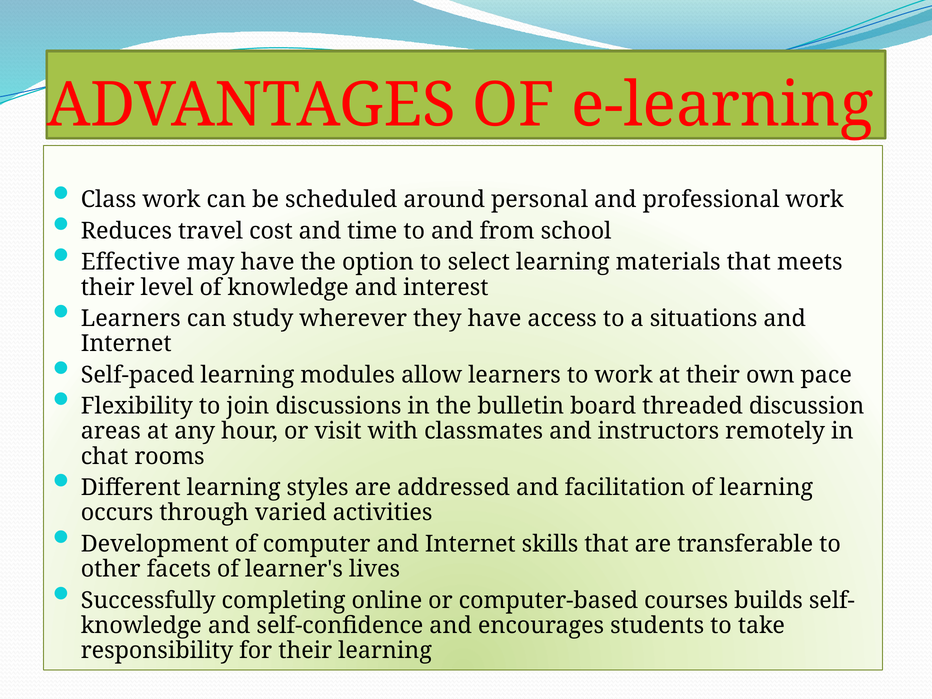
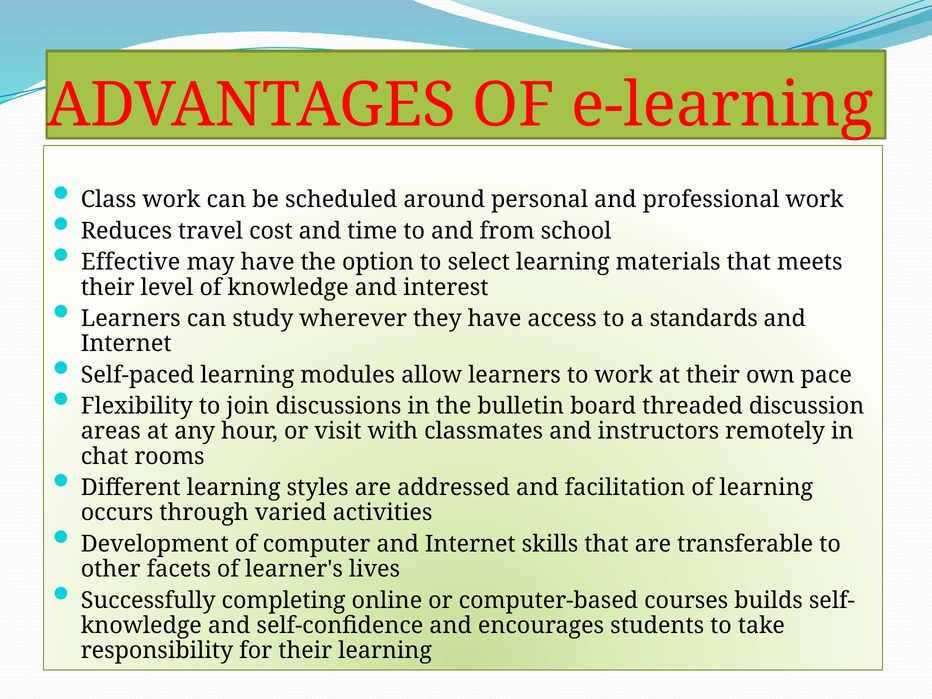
situations: situations -> standards
